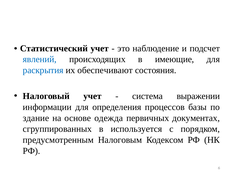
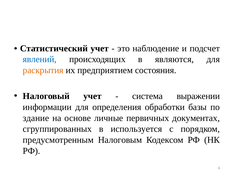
имеющие: имеющие -> являются
раскрытия colour: blue -> orange
обеспечивают: обеспечивают -> предприятием
процессов: процессов -> обработки
одежда: одежда -> личные
